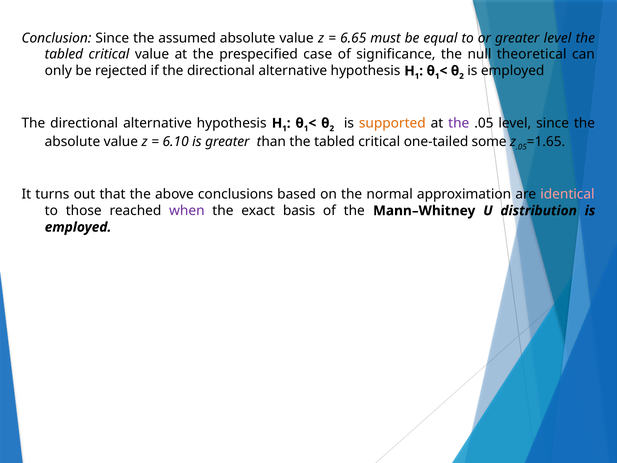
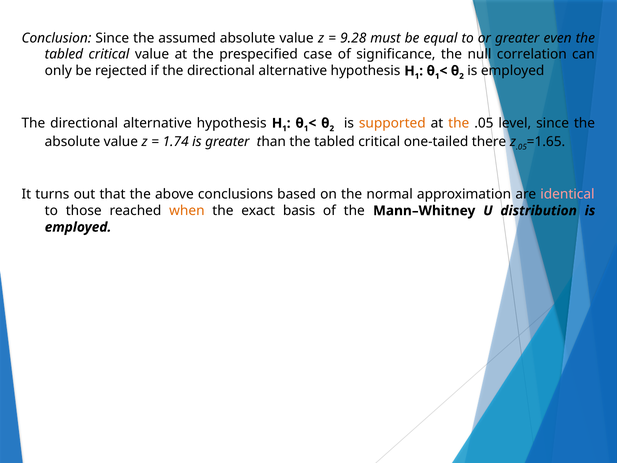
6.65: 6.65 -> 9.28
greater level: level -> even
theoretical: theoretical -> correlation
the at (459, 123) colour: purple -> orange
6.10: 6.10 -> 1.74
some: some -> there
when colour: purple -> orange
